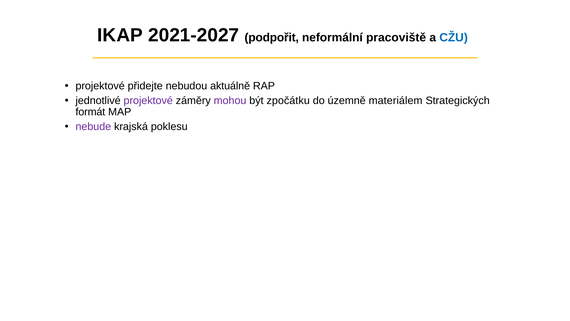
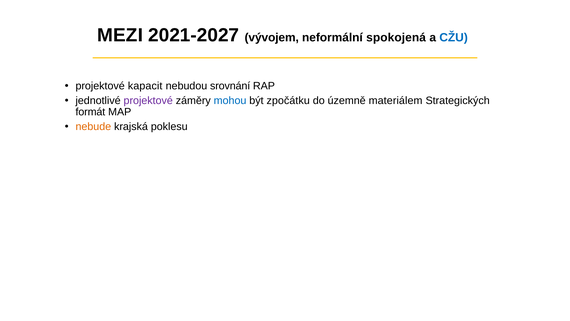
IKAP: IKAP -> MEZI
podpořit: podpořit -> vývojem
pracoviště: pracoviště -> spokojená
přidejte: přidejte -> kapacit
aktuálně: aktuálně -> srovnání
mohou colour: purple -> blue
nebude colour: purple -> orange
